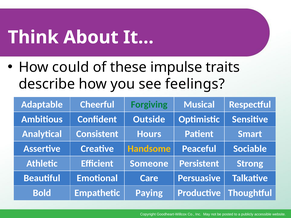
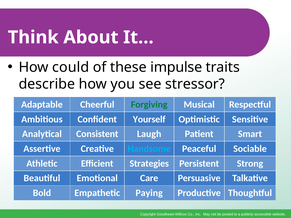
feelings: feelings -> stressor
Outside: Outside -> Yourself
Hours: Hours -> Laugh
Handsome colour: yellow -> light blue
Someone: Someone -> Strategies
